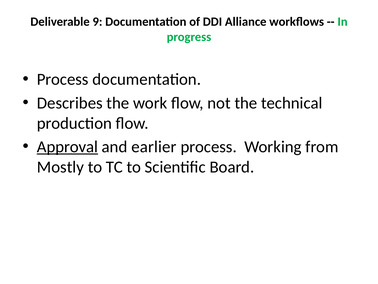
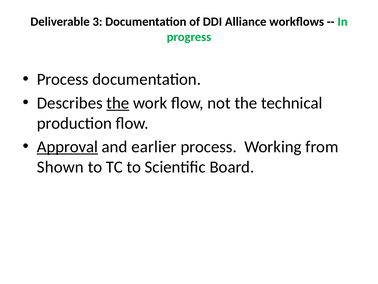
9: 9 -> 3
the at (118, 103) underline: none -> present
Mostly: Mostly -> Shown
